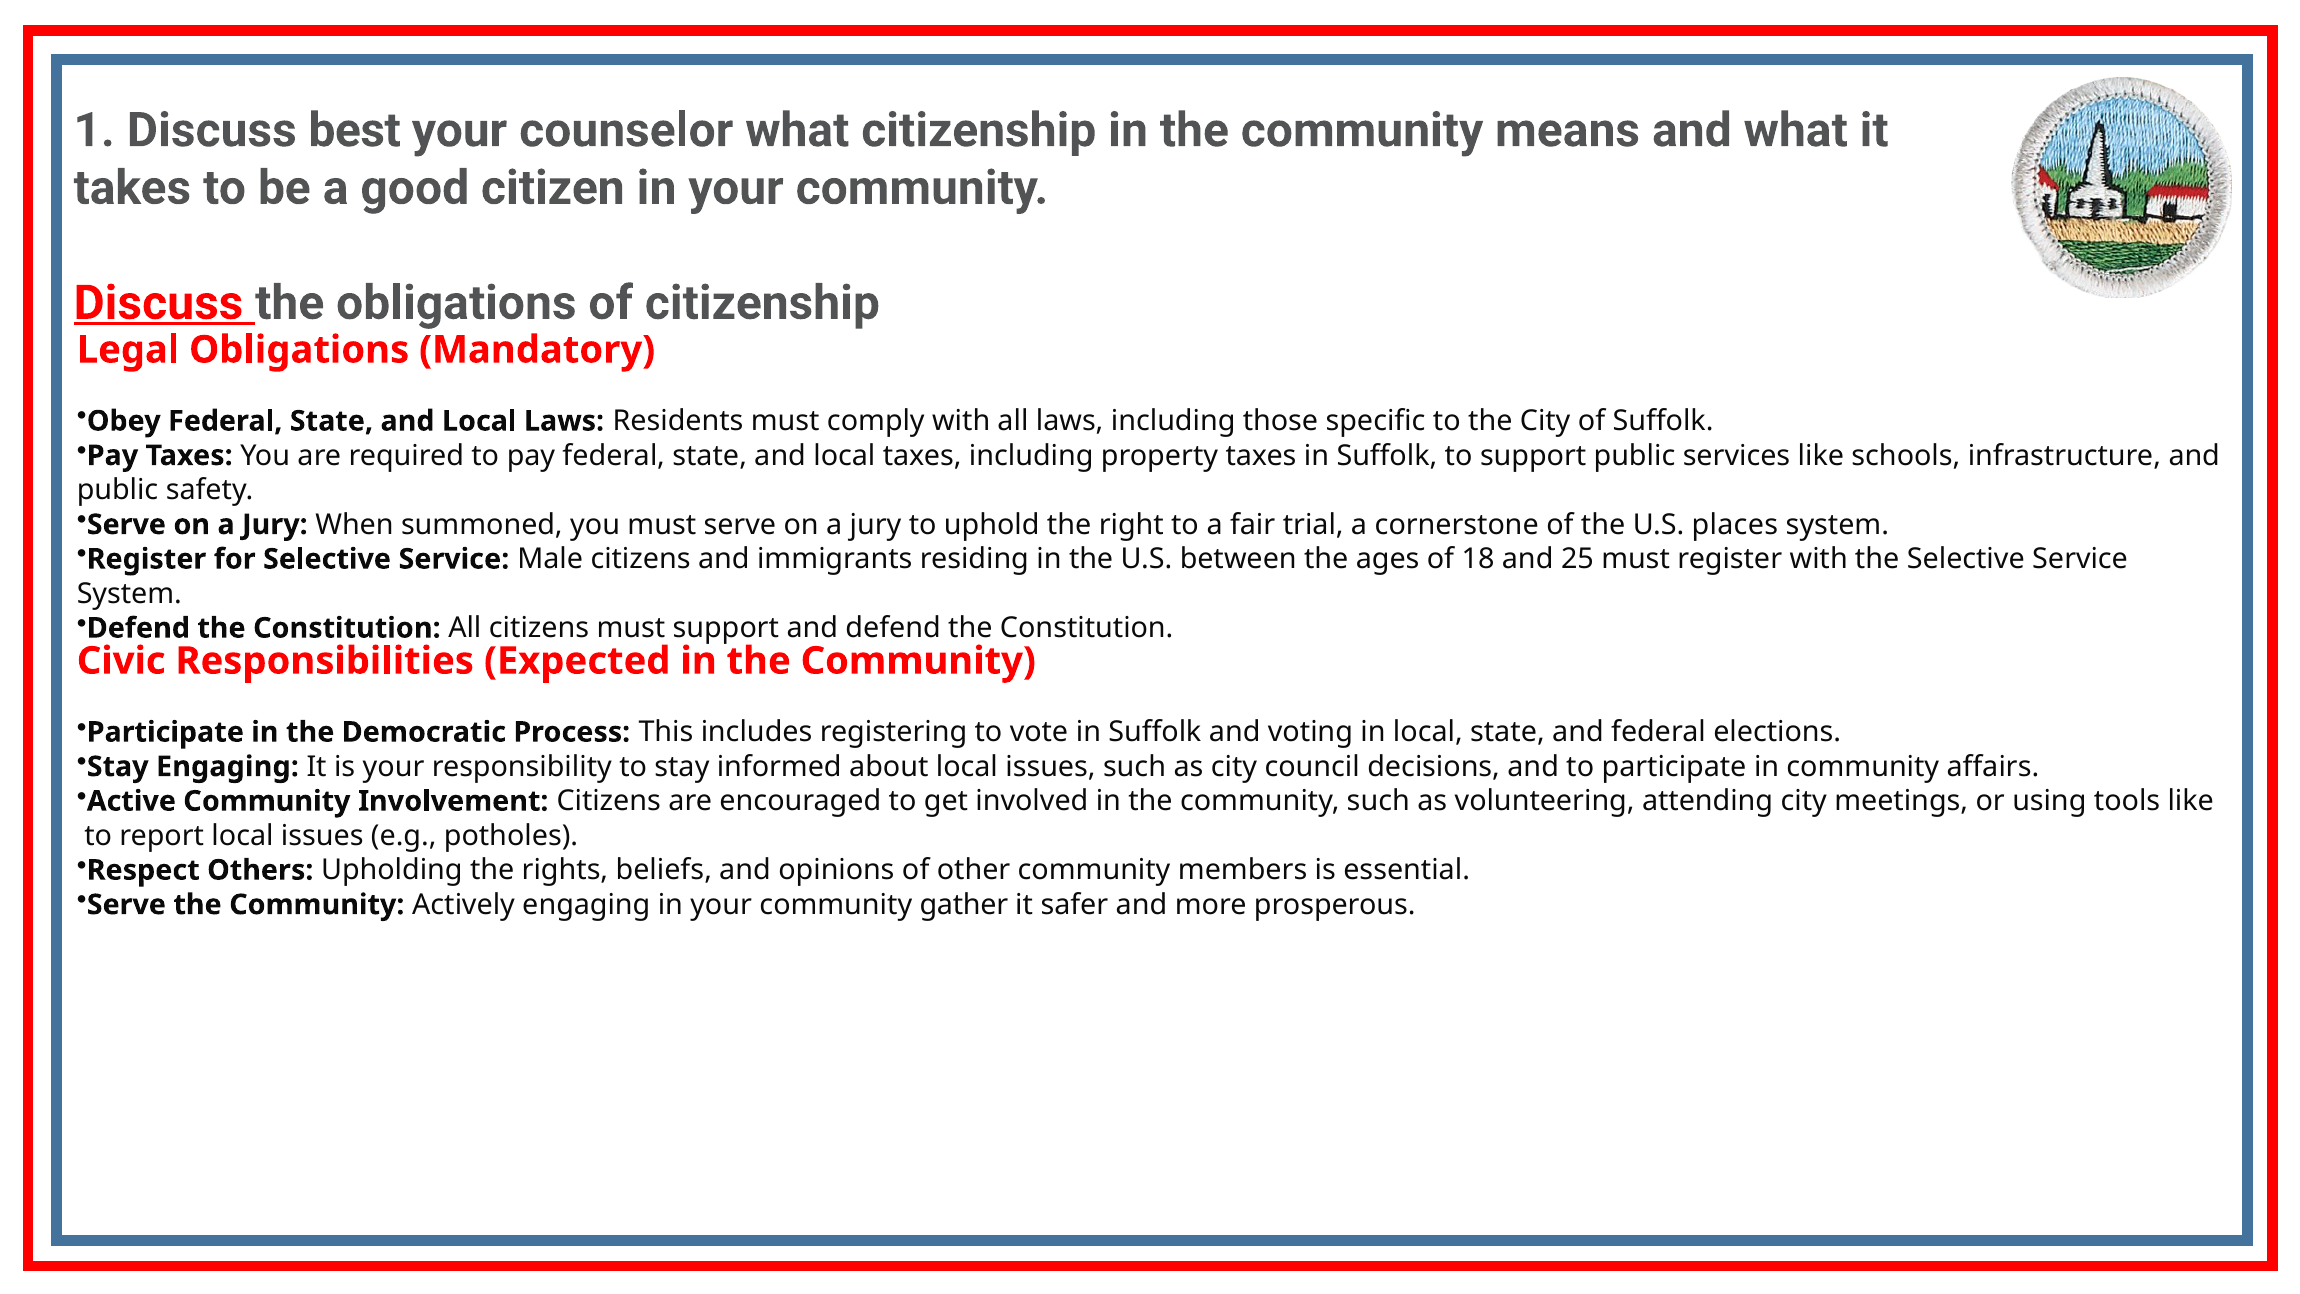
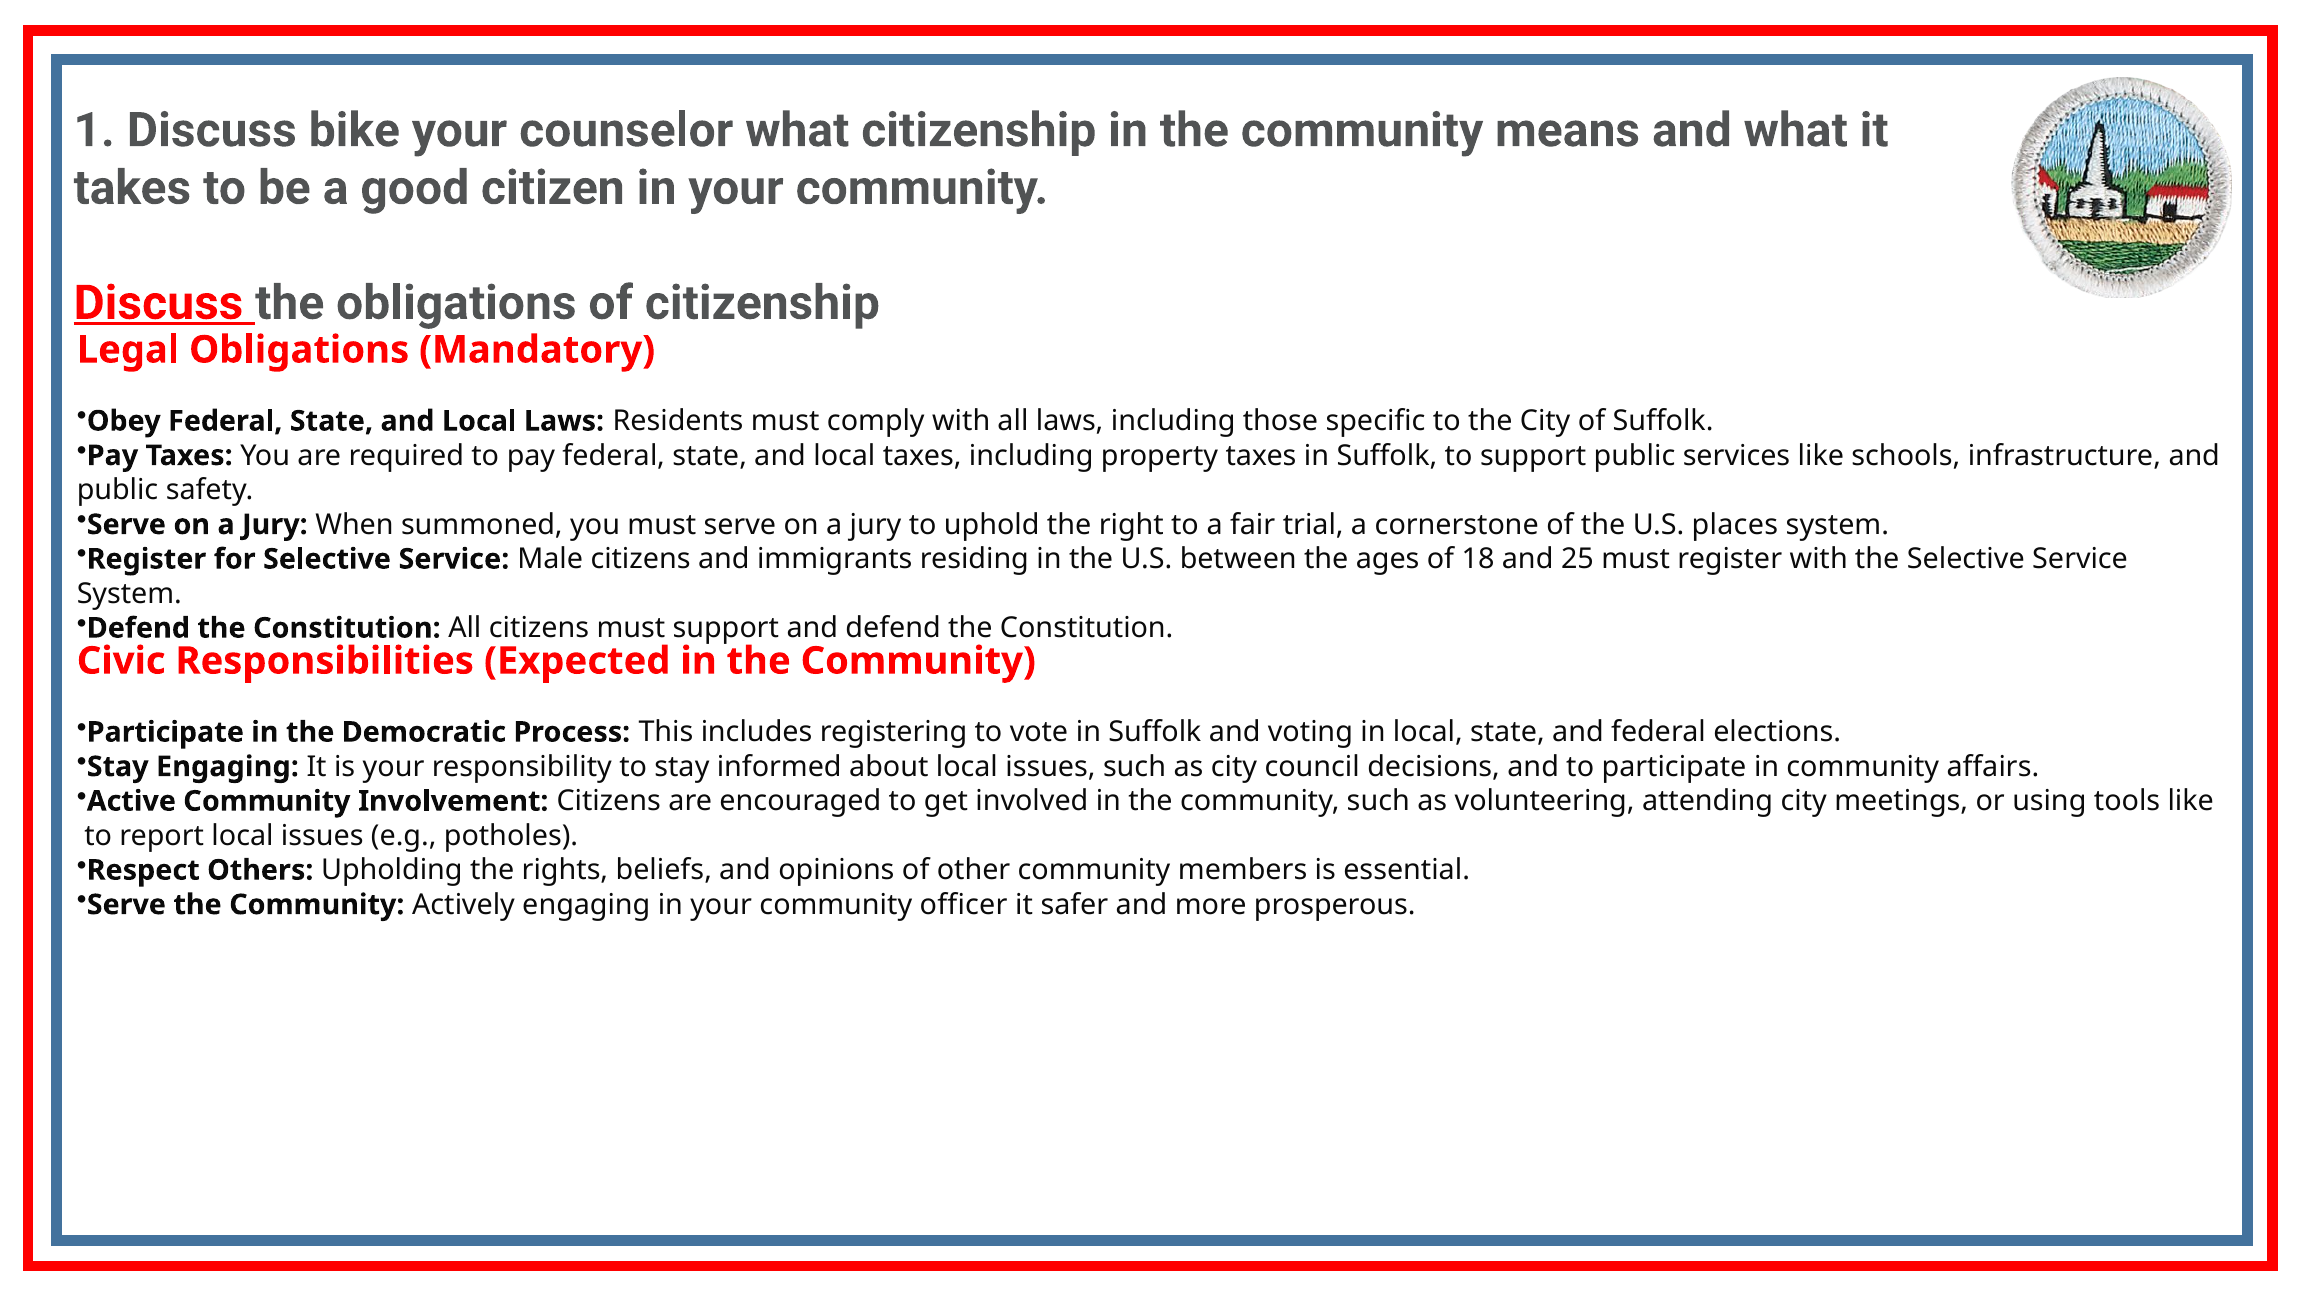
best: best -> bike
gather: gather -> officer
